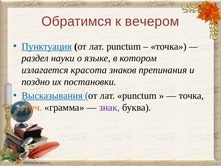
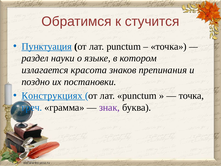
вечером: вечером -> стучится
Высказывания: Высказывания -> Конструкциях
греч colour: orange -> blue
